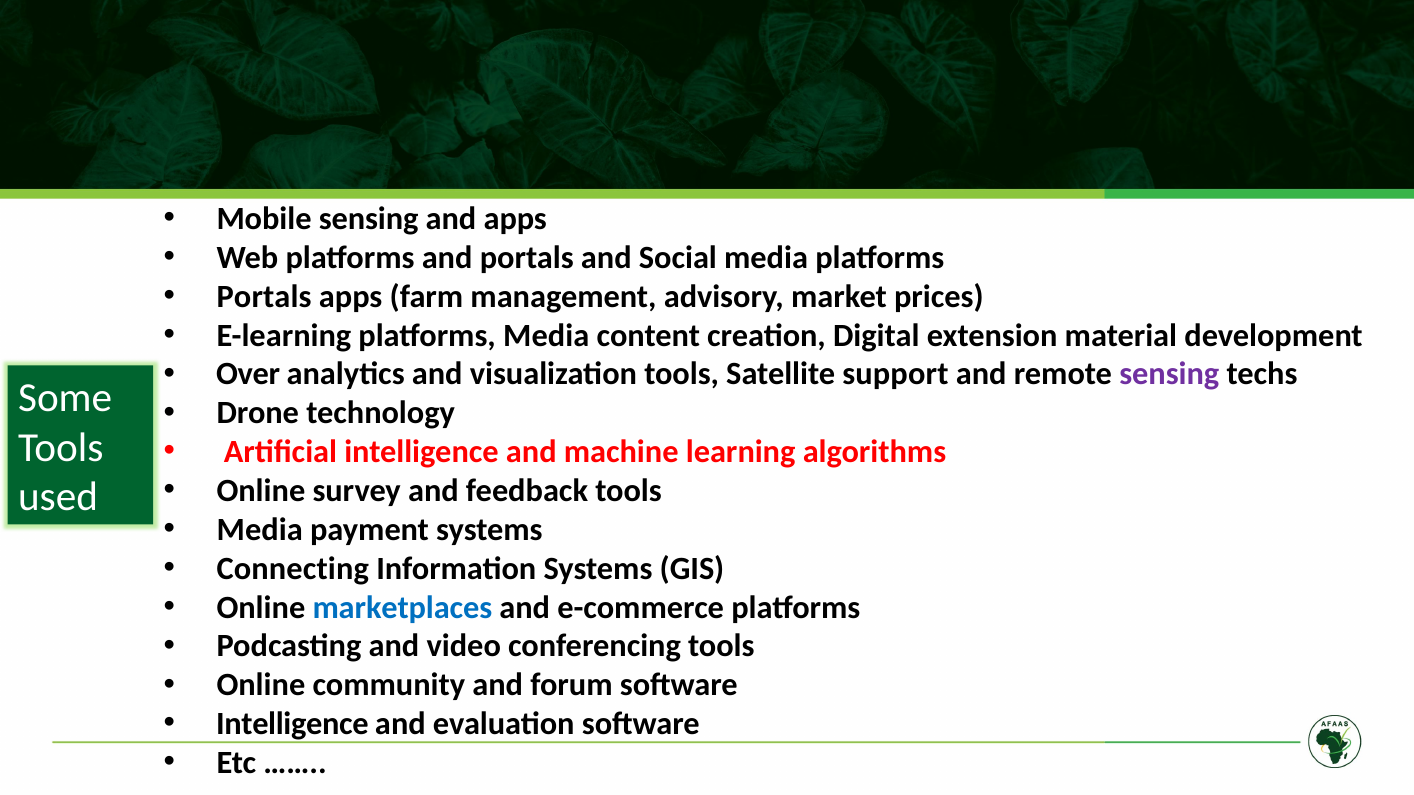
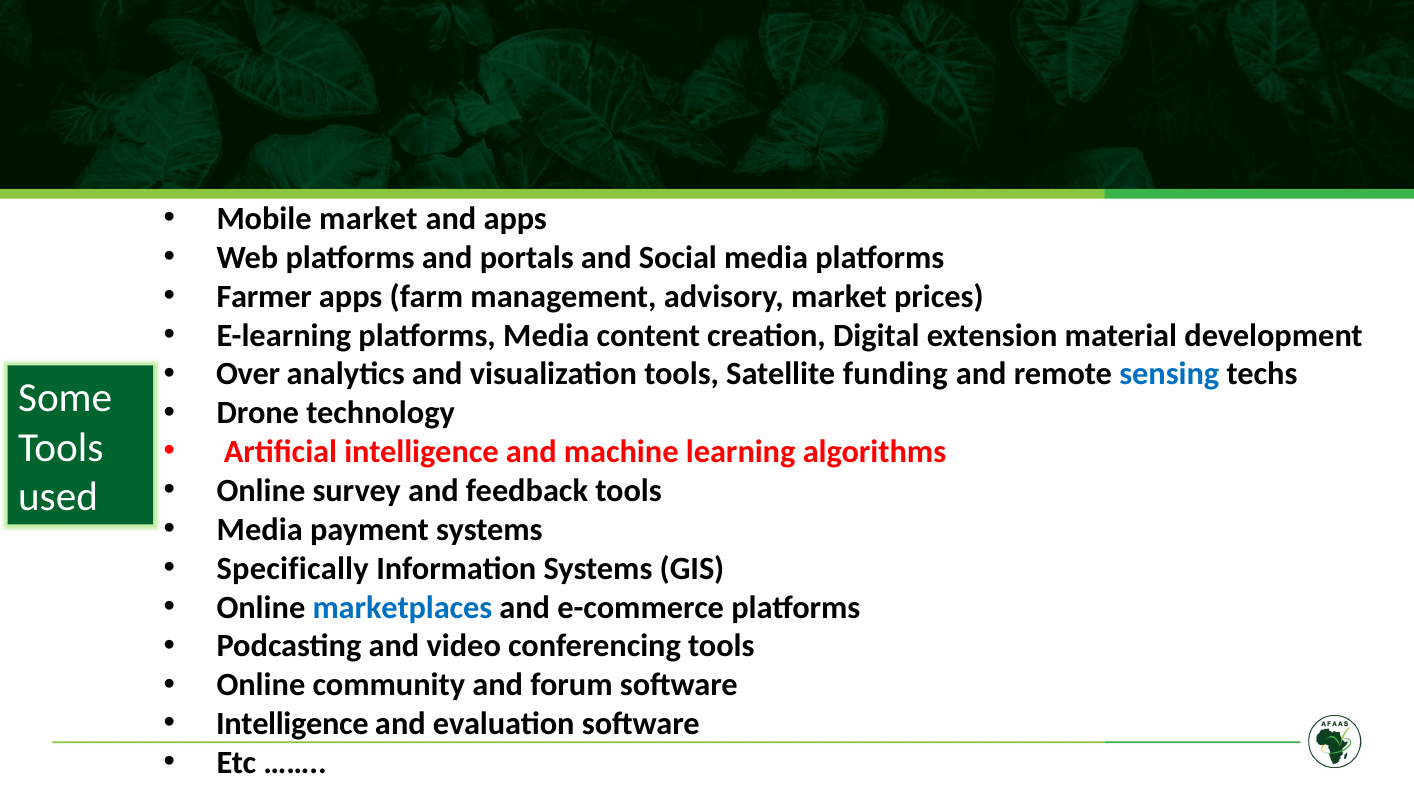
Mobile sensing: sensing -> market
Portals at (264, 297): Portals -> Farmer
support: support -> funding
sensing at (1169, 374) colour: purple -> blue
Connecting: Connecting -> Specifically
